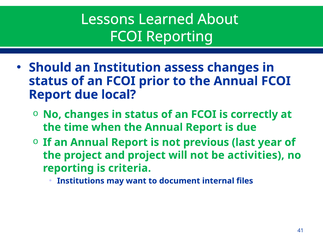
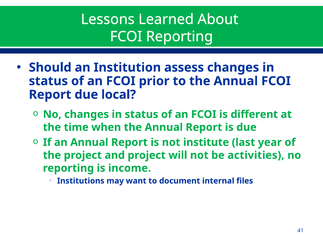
correctly: correctly -> different
previous: previous -> institute
criteria: criteria -> income
